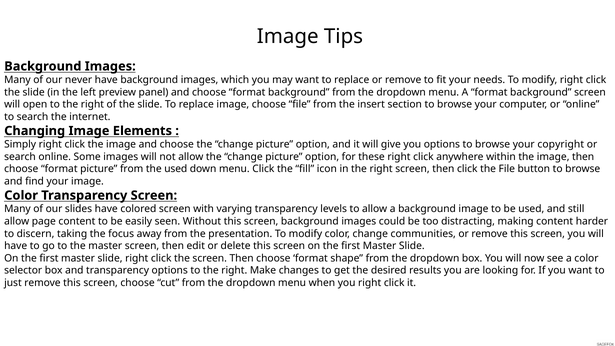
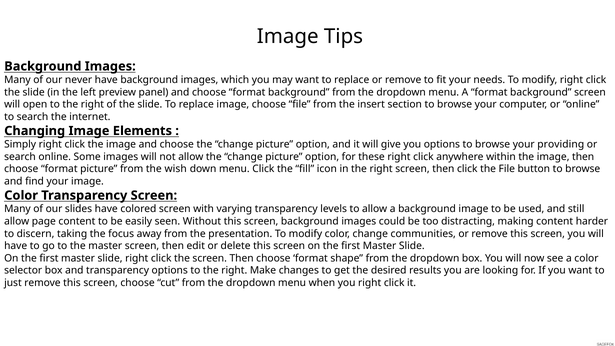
copyright: copyright -> providing
the used: used -> wish
